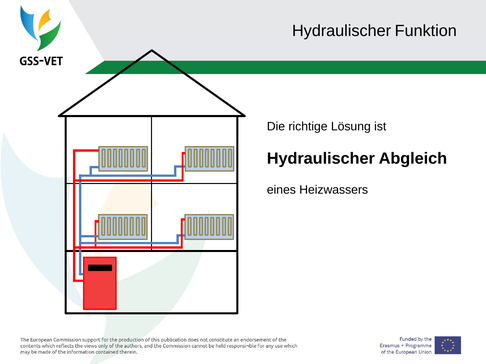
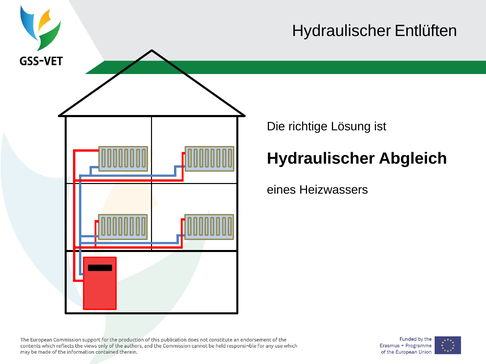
Funktion: Funktion -> Entlüften
